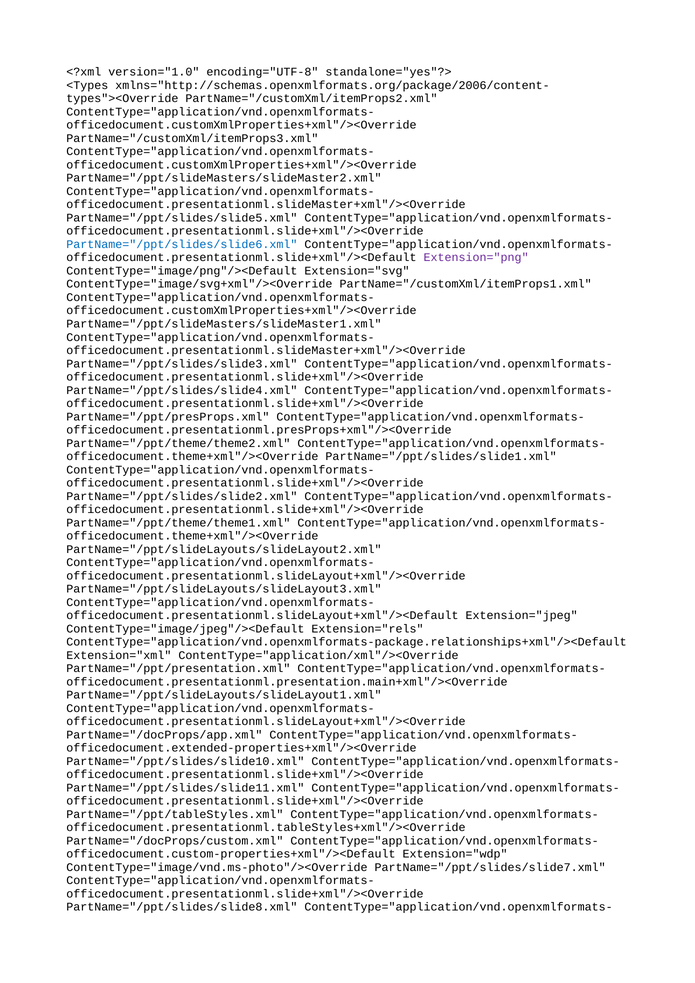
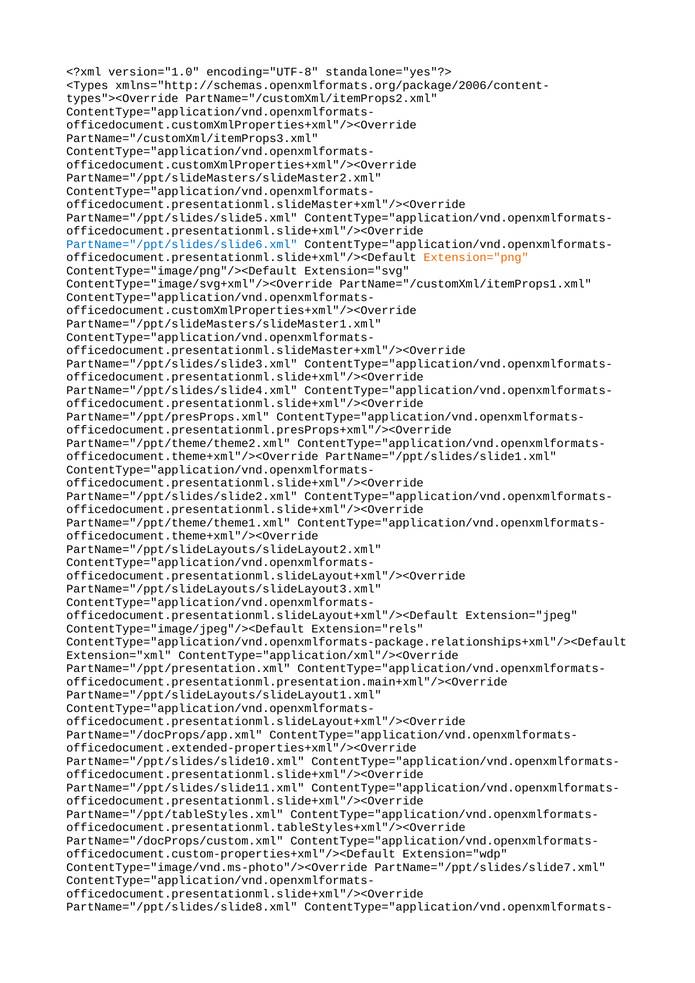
Extension="png colour: purple -> orange
